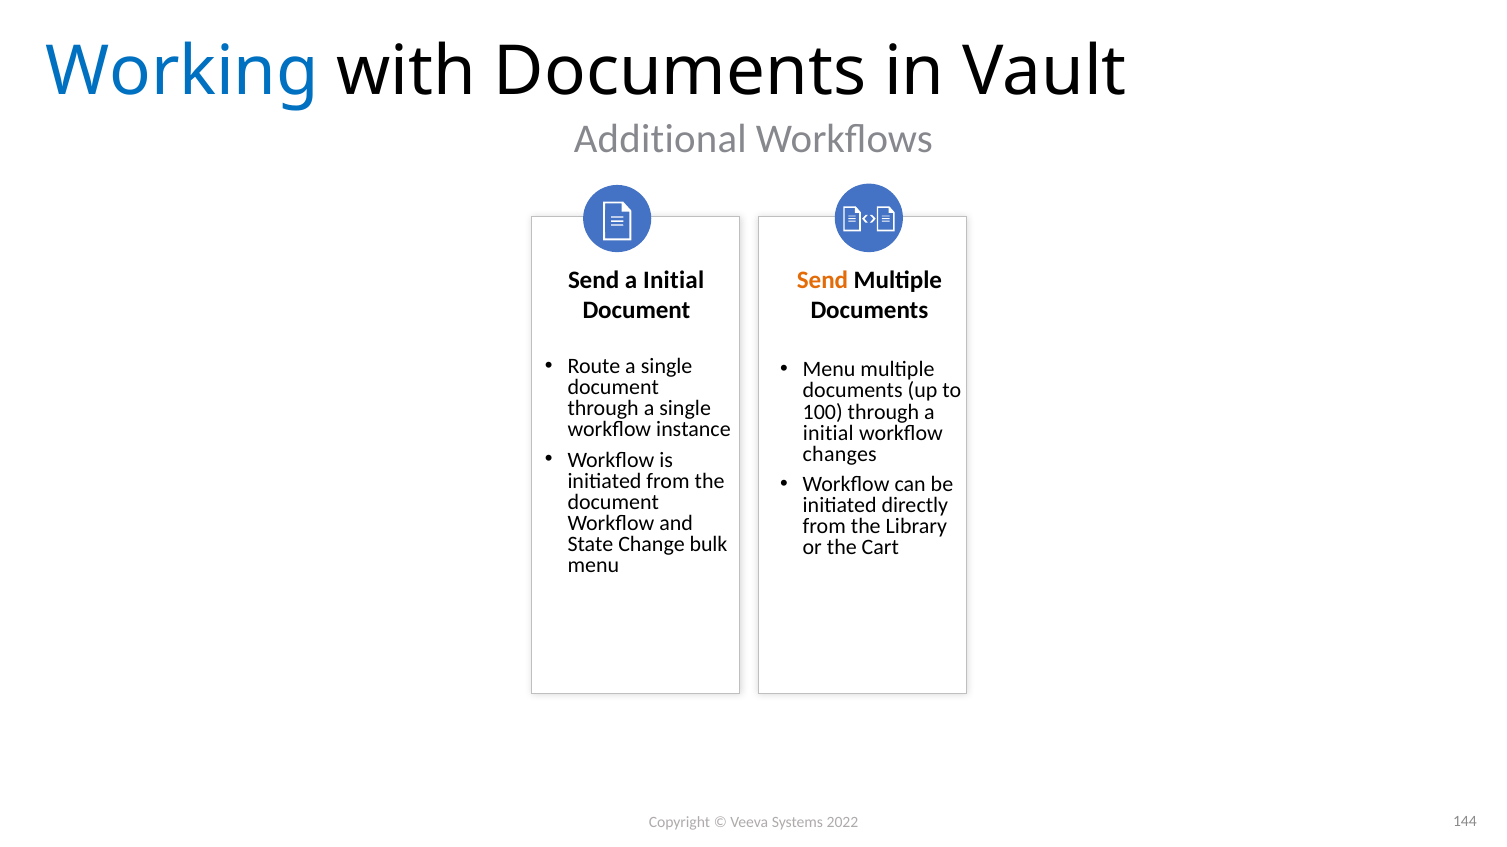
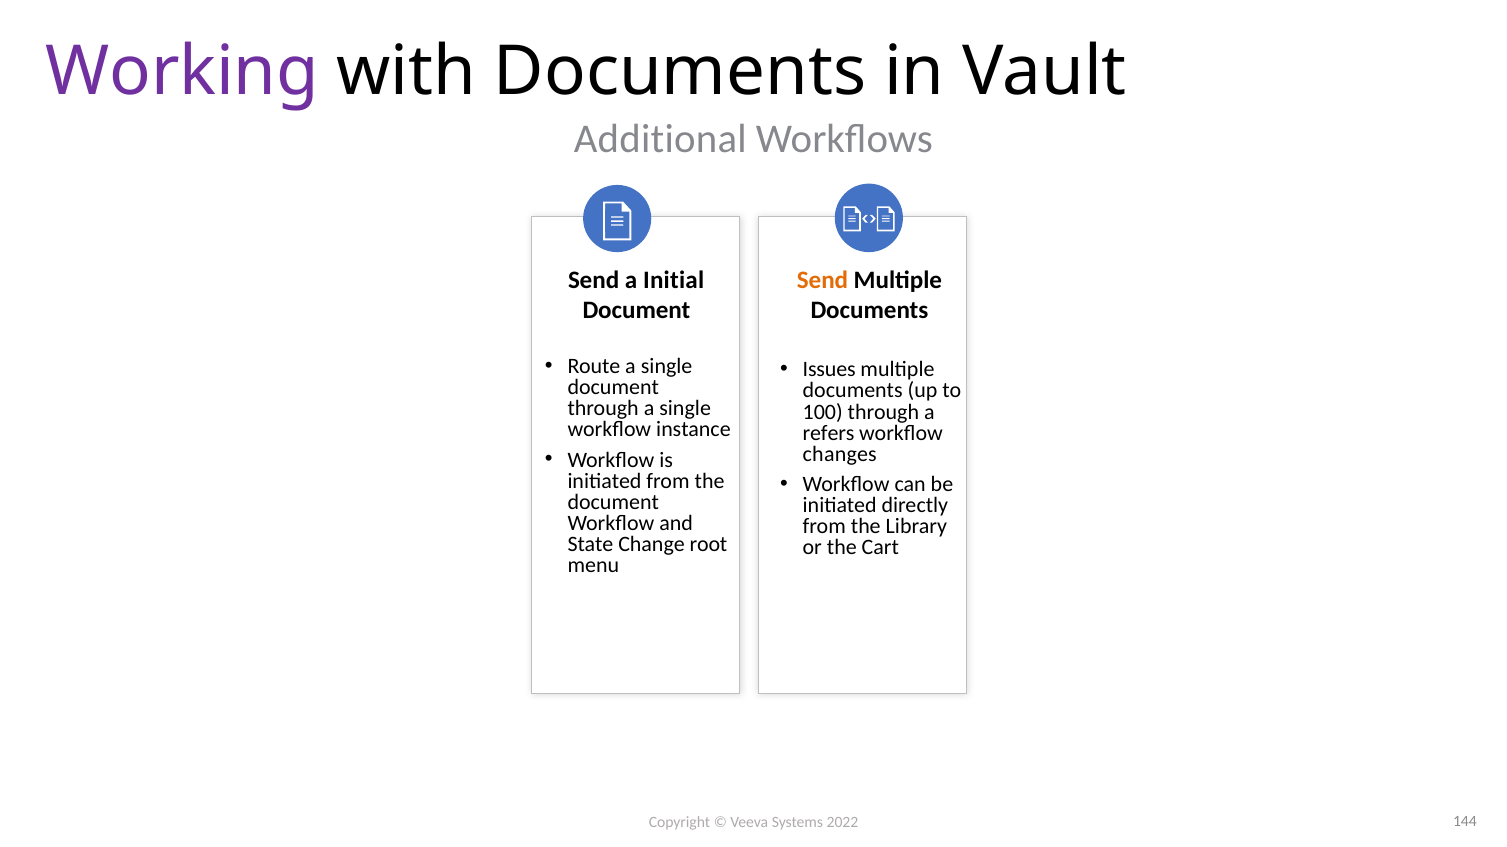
Working colour: blue -> purple
Menu at (829, 370): Menu -> Issues
initial at (828, 433): initial -> refers
bulk: bulk -> root
